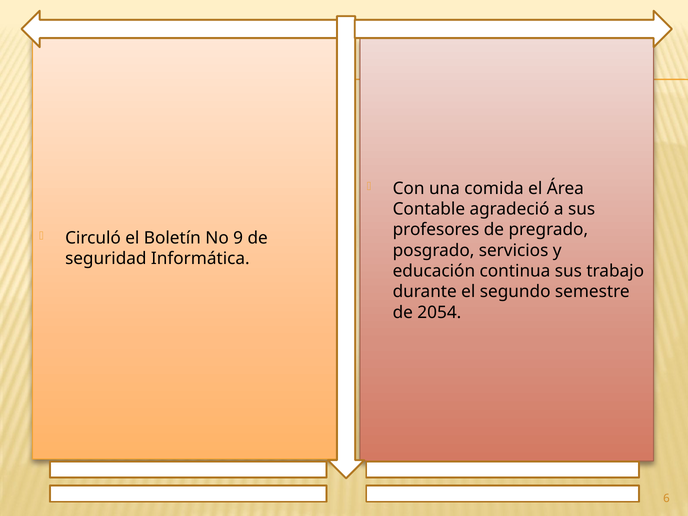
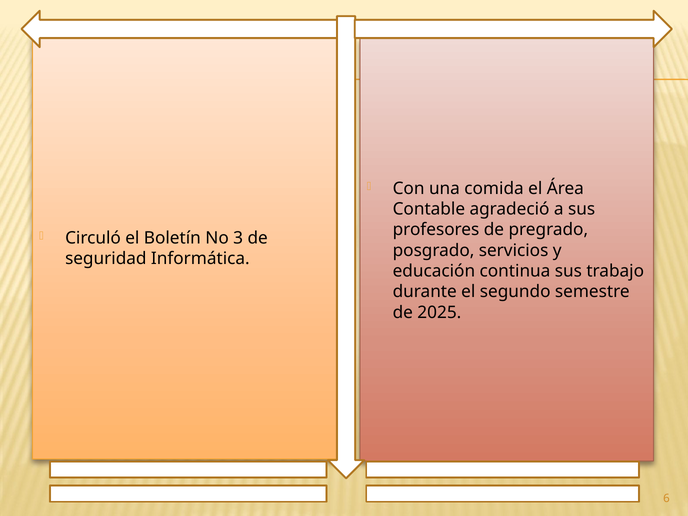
9: 9 -> 3
2054: 2054 -> 2025
